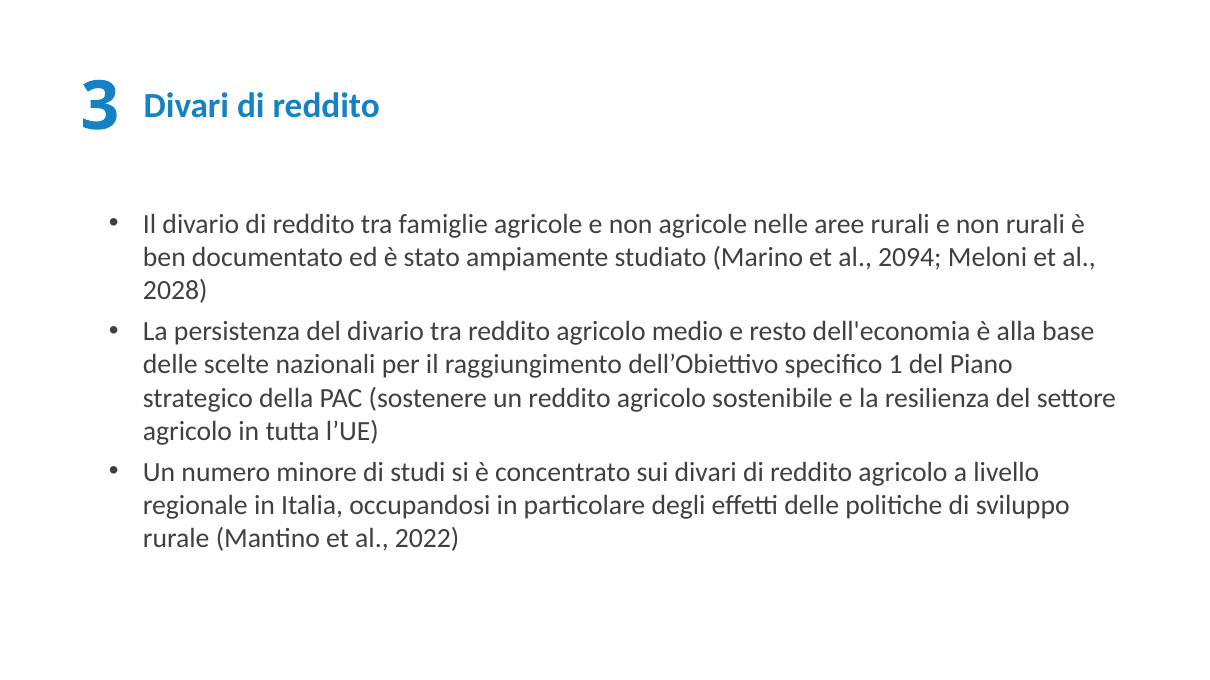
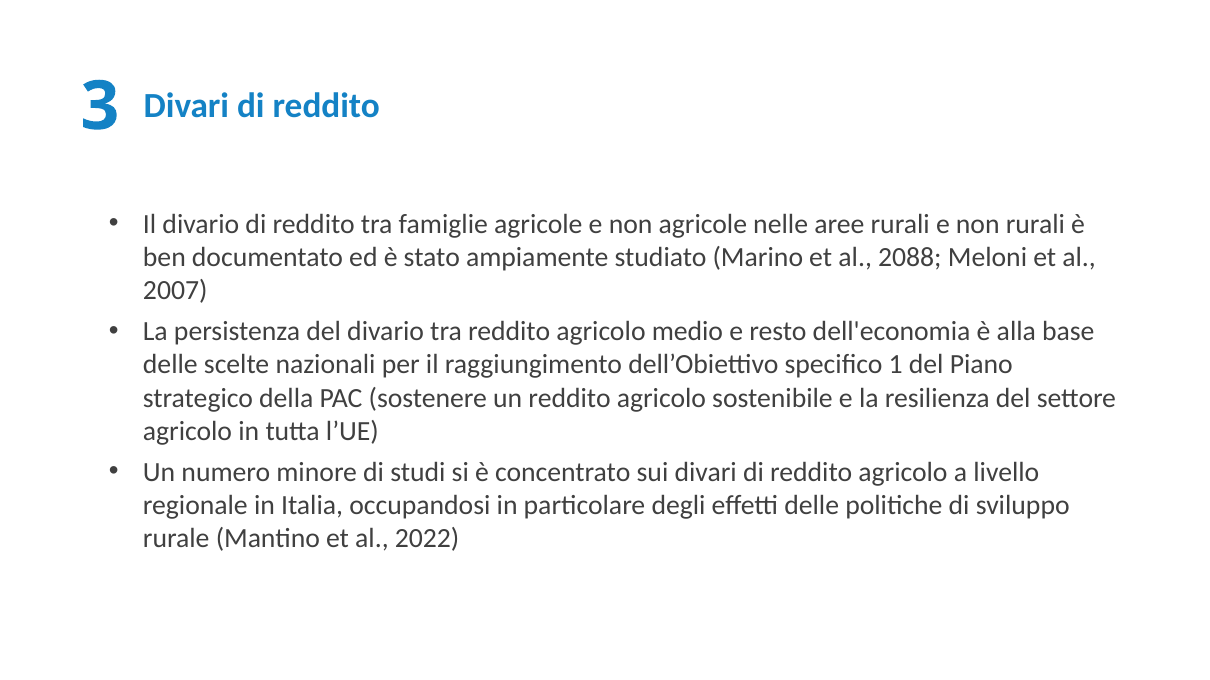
2094: 2094 -> 2088
2028: 2028 -> 2007
